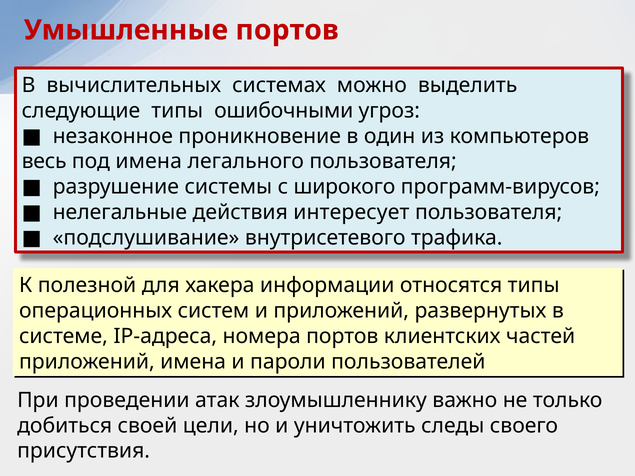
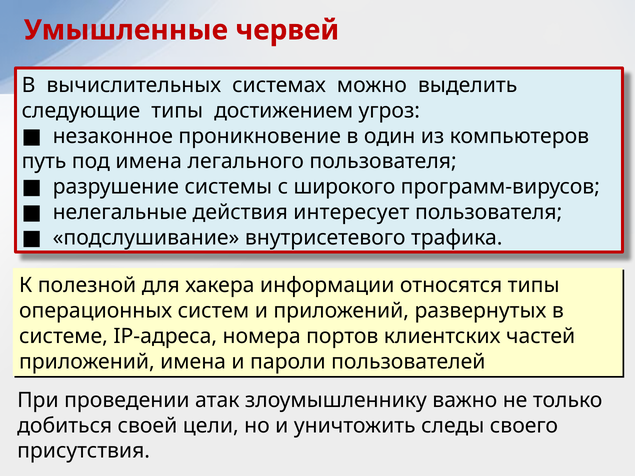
Умышленные портов: портов -> червей
ошибочными: ошибочными -> достижением
весь: весь -> путь
